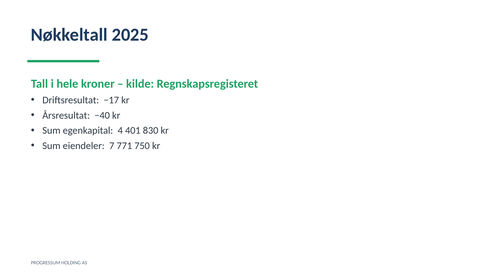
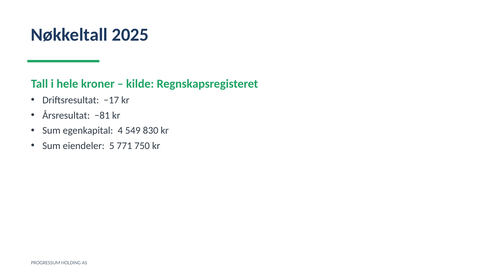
−40: −40 -> −81
401: 401 -> 549
7: 7 -> 5
